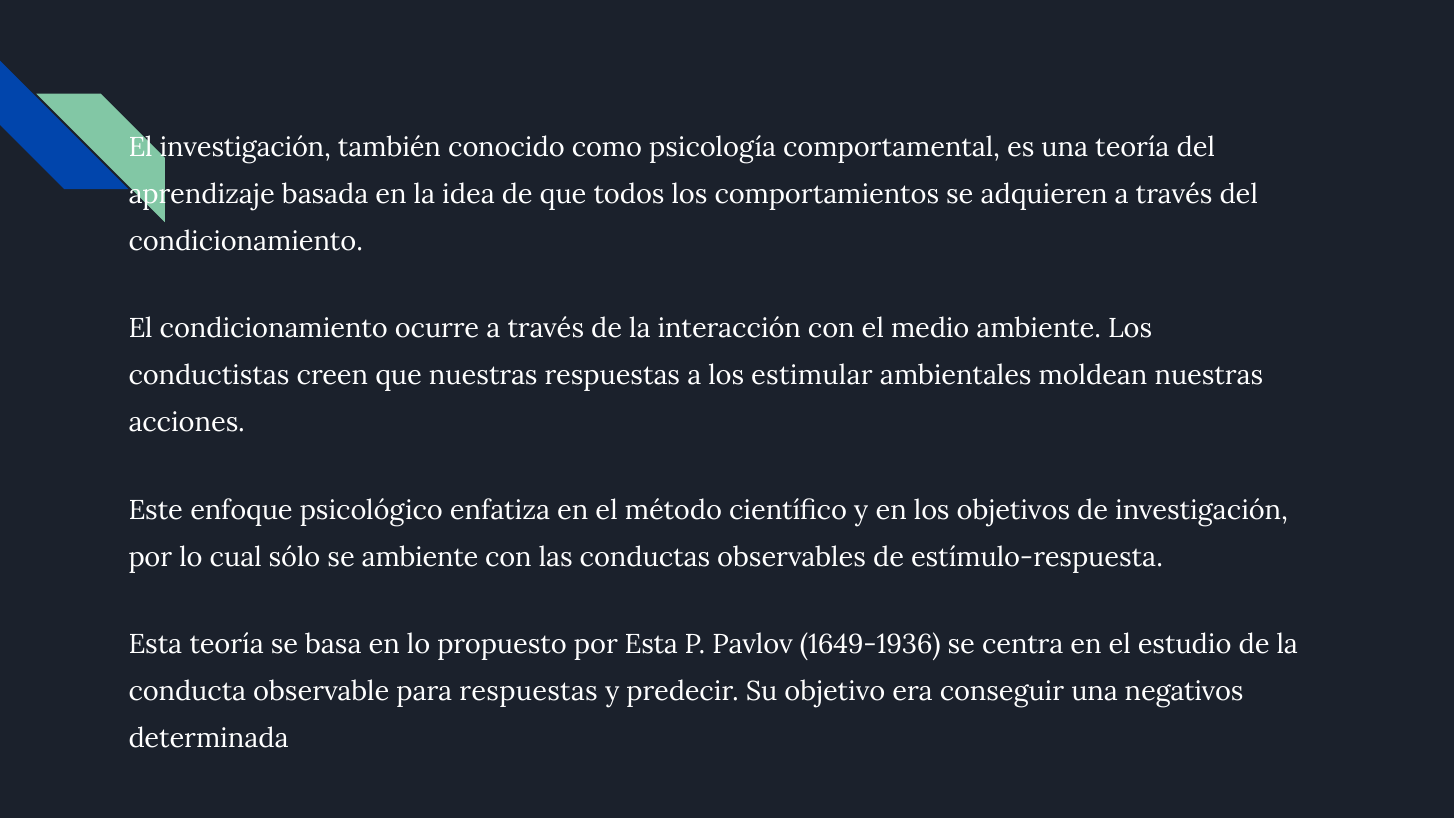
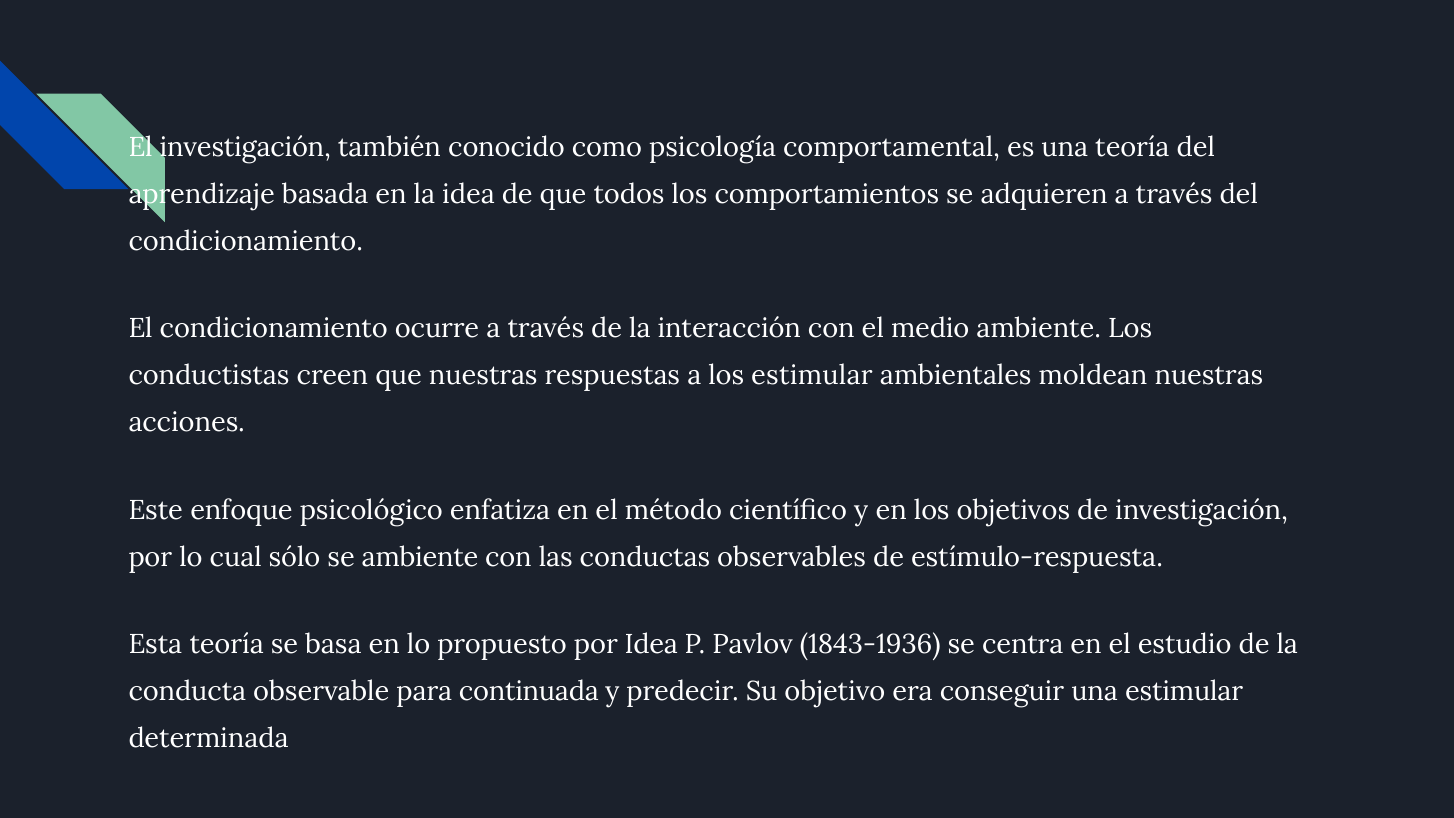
por Esta: Esta -> Idea
1649-1936: 1649-1936 -> 1843-1936
para respuestas: respuestas -> continuada
una negativos: negativos -> estimular
